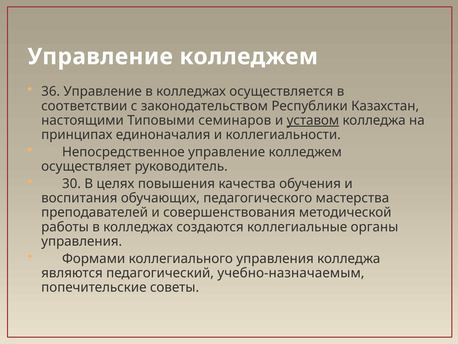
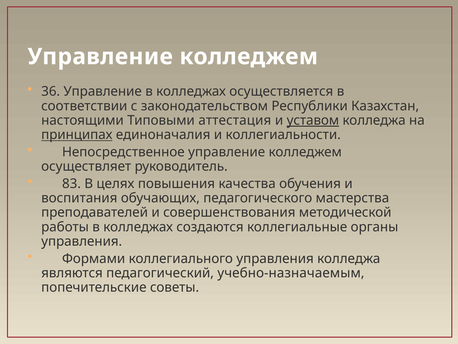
семинаров: семинаров -> аттестация
принципах underline: none -> present
30: 30 -> 83
